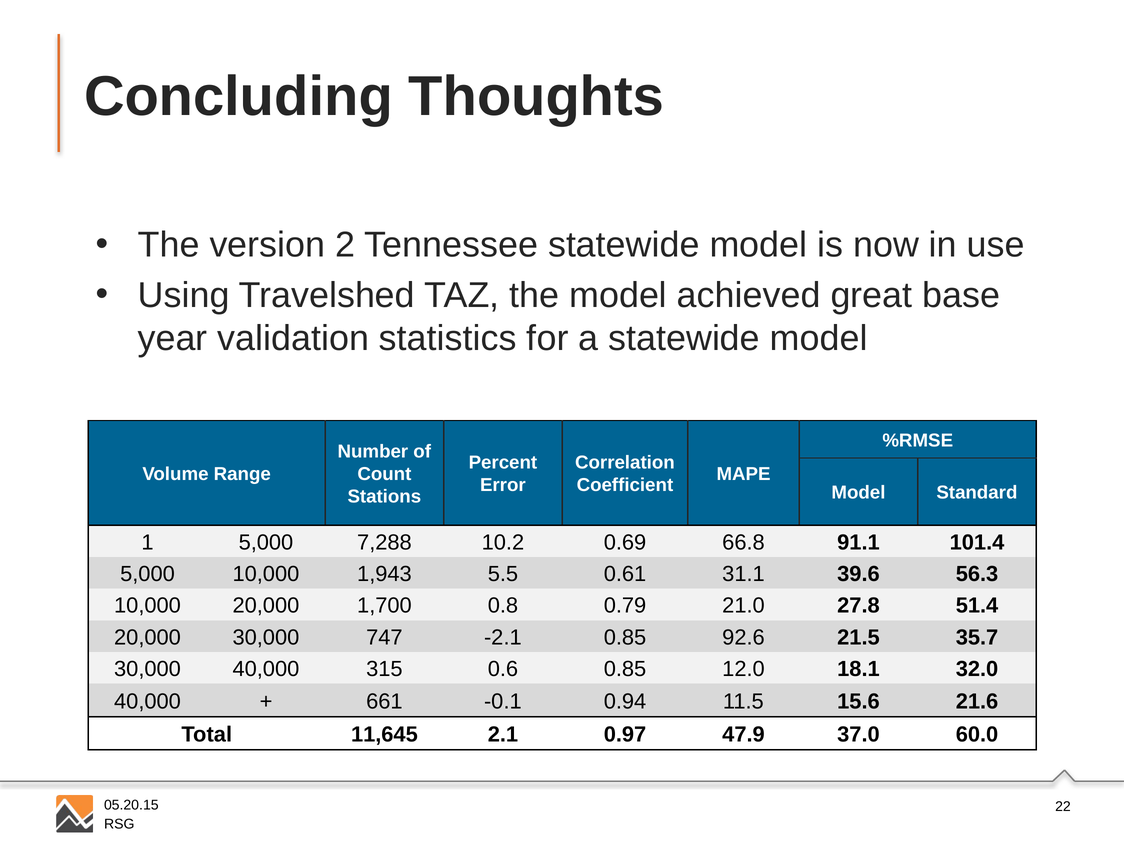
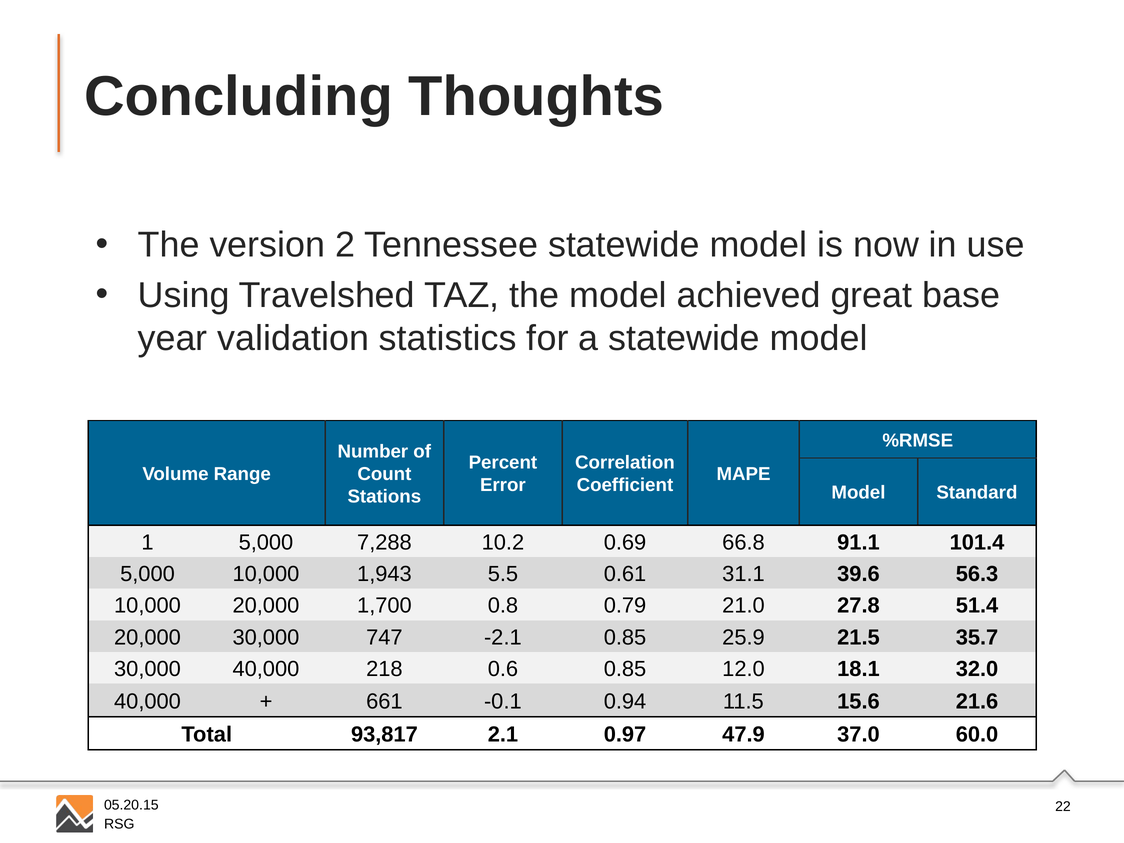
92.6: 92.6 -> 25.9
315: 315 -> 218
11,645: 11,645 -> 93,817
